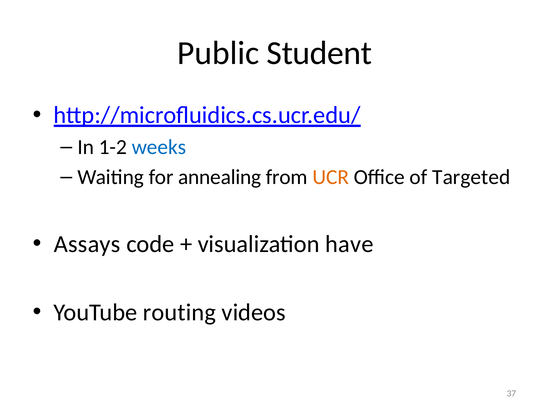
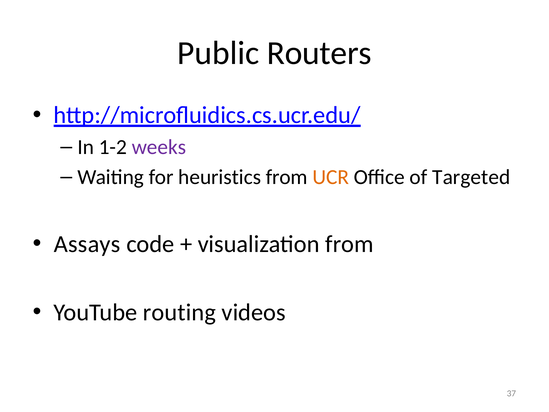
Student: Student -> Routers
weeks colour: blue -> purple
annealing: annealing -> heuristics
visualization have: have -> from
